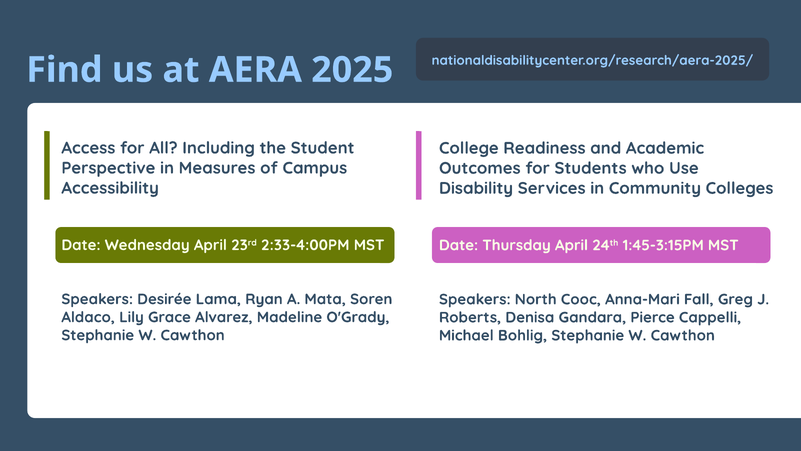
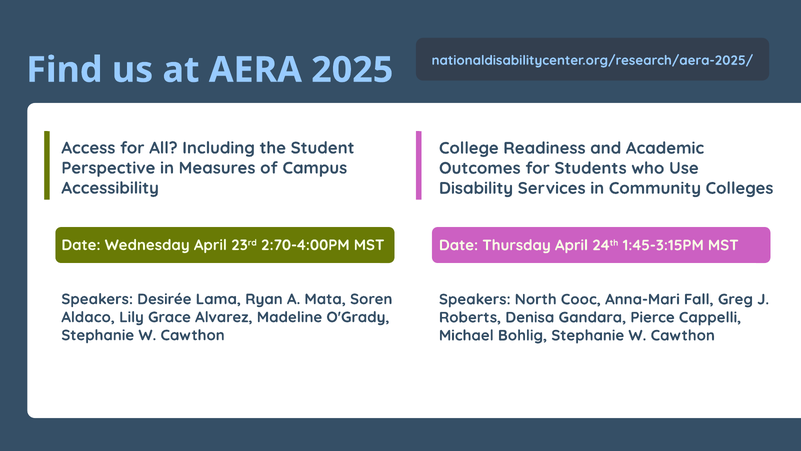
2:33-4:00PM: 2:33-4:00PM -> 2:70-4:00PM
